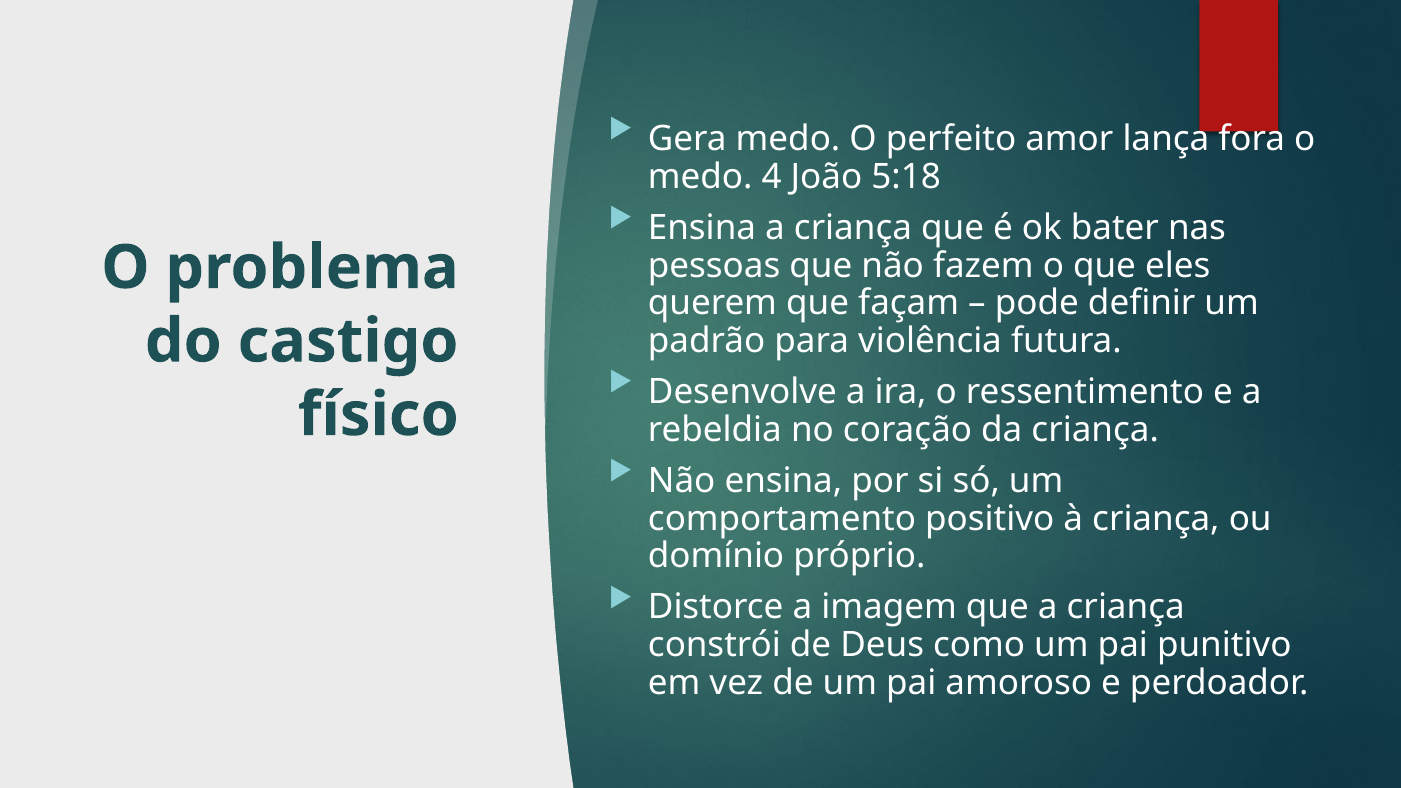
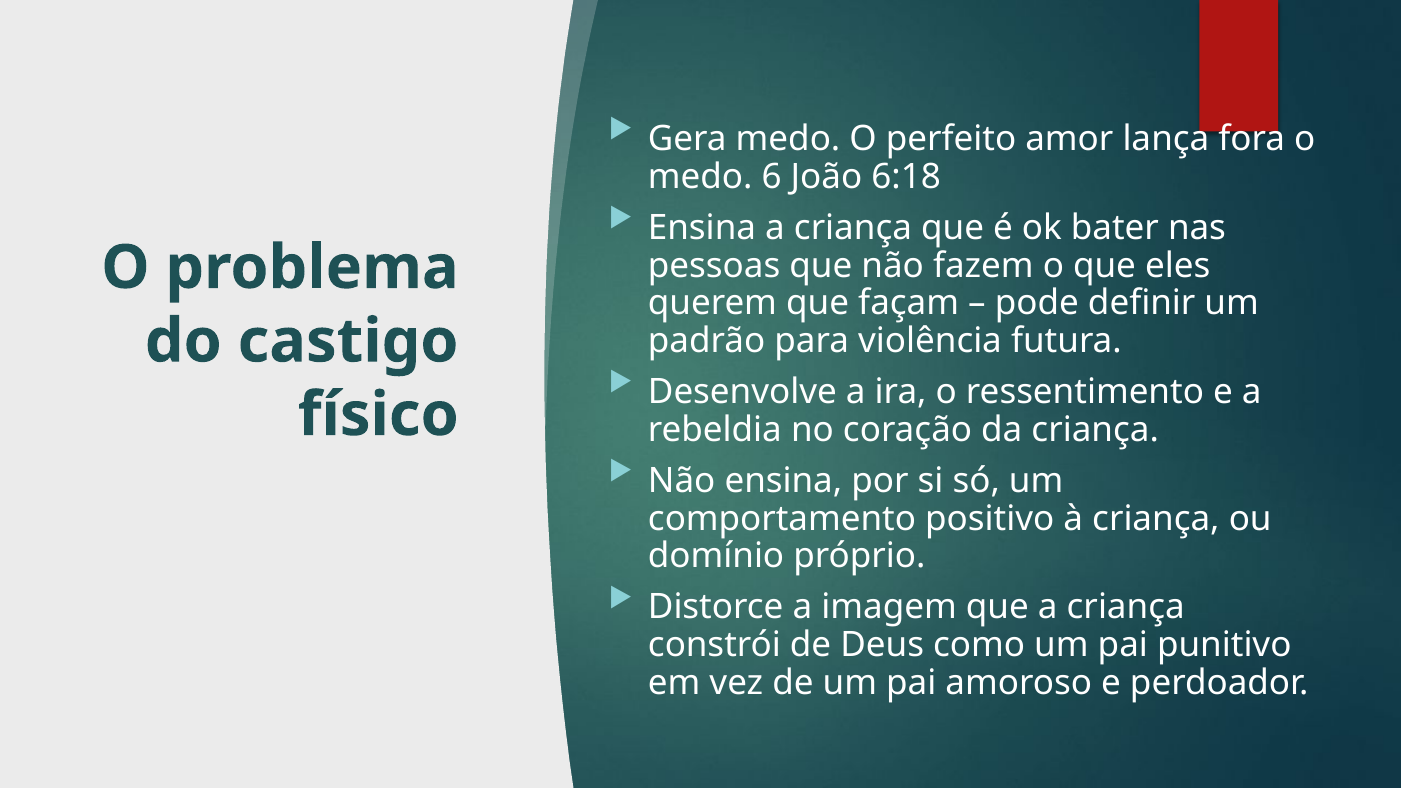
4: 4 -> 6
5:18: 5:18 -> 6:18
